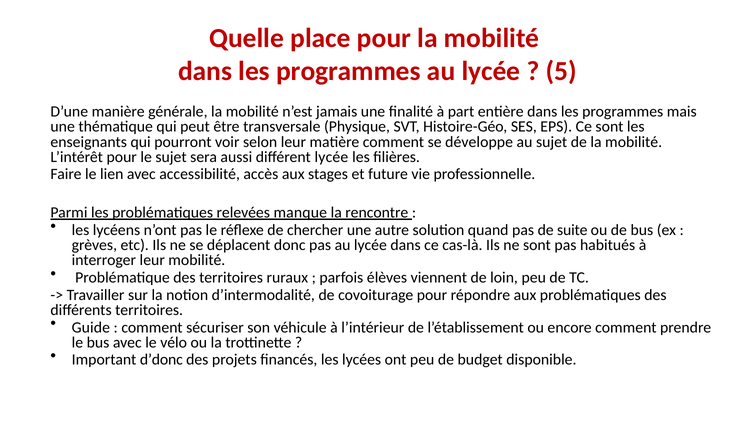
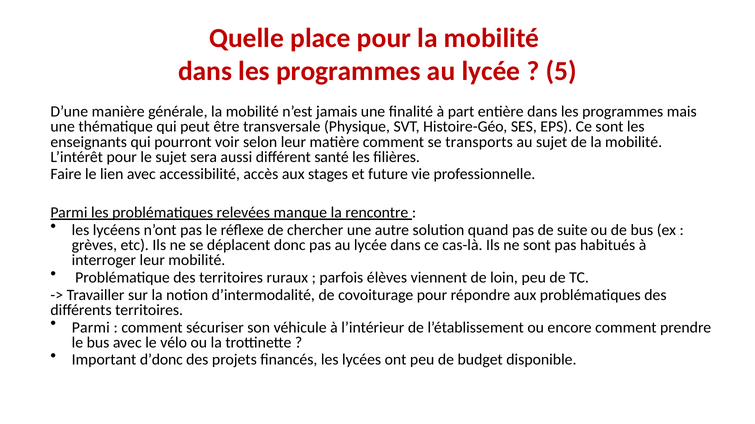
développe: développe -> transports
différent lycée: lycée -> santé
Guide at (91, 328): Guide -> Parmi
